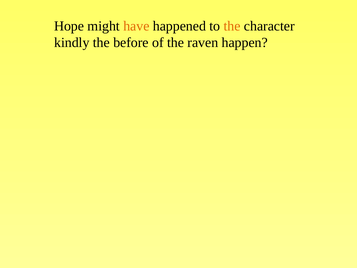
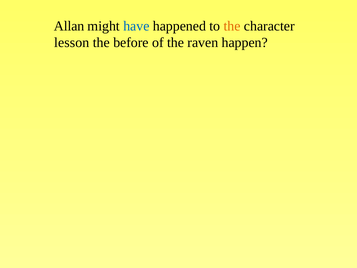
Hope: Hope -> Allan
have colour: orange -> blue
kindly: kindly -> lesson
